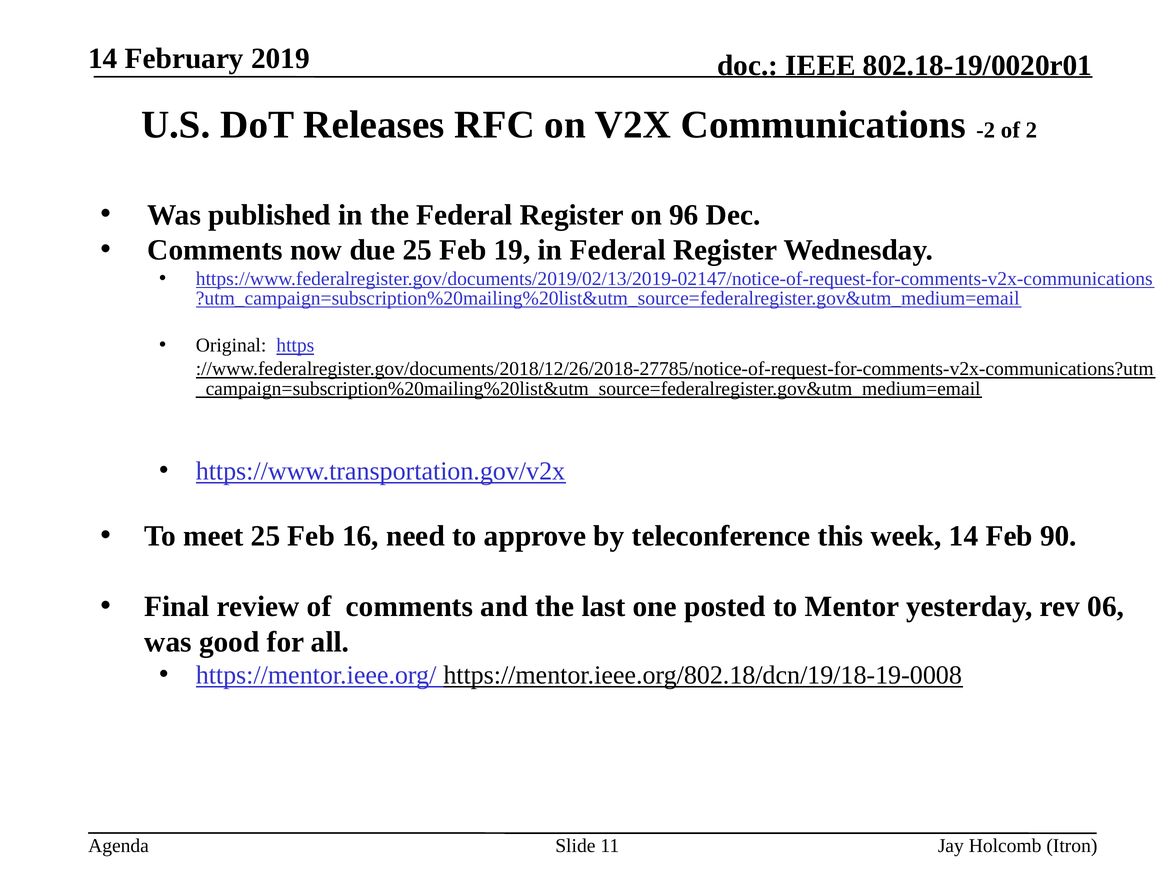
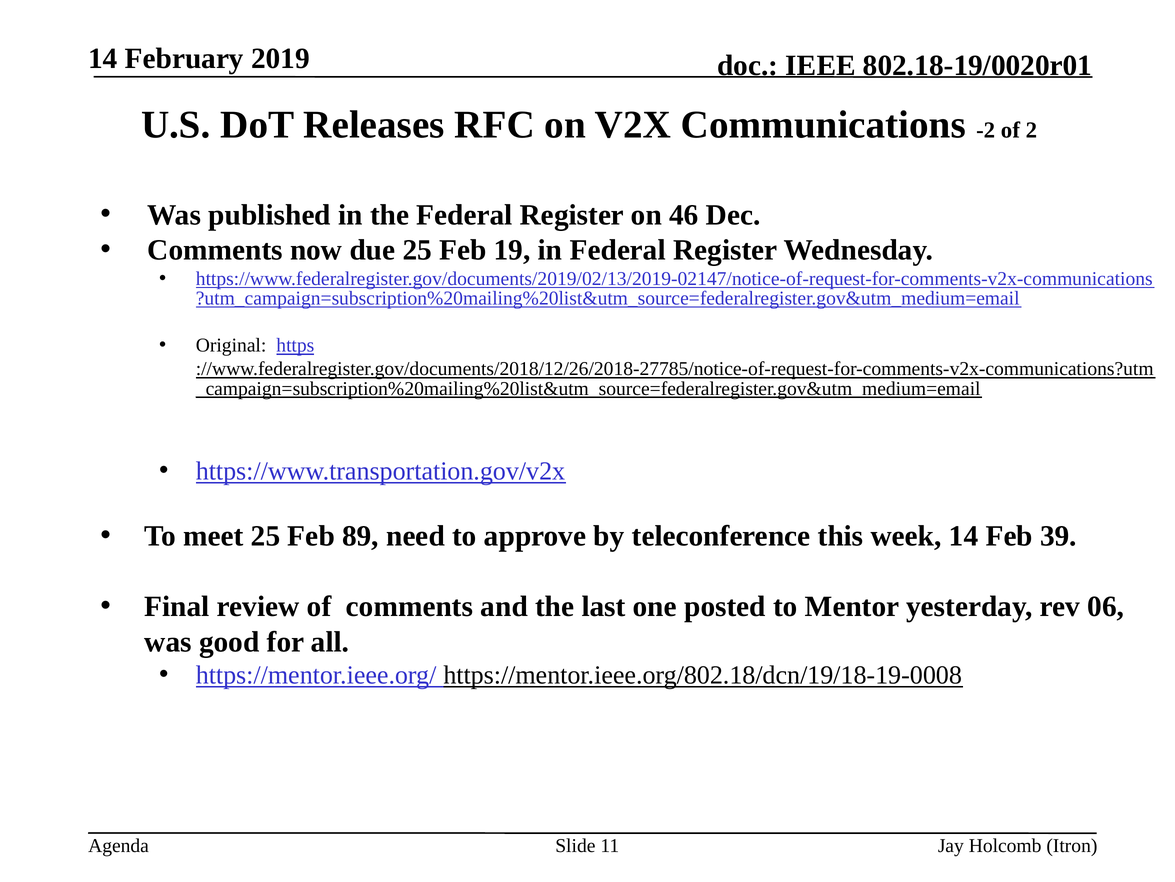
96: 96 -> 46
16: 16 -> 89
90: 90 -> 39
